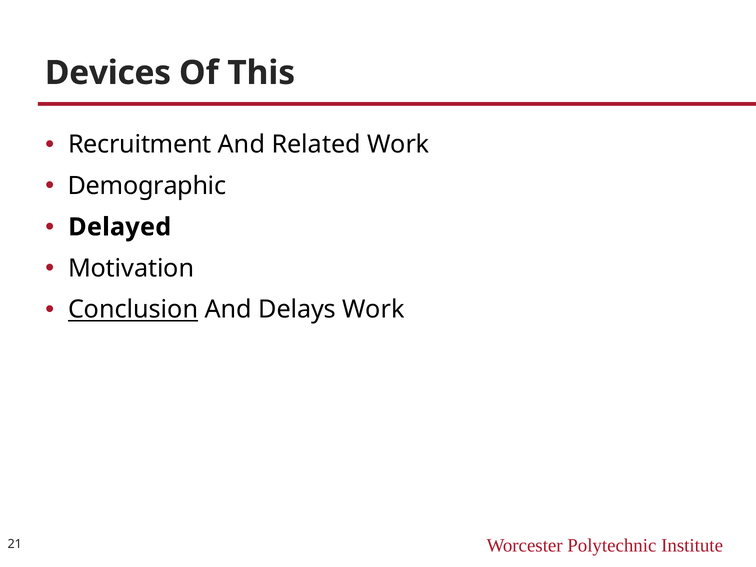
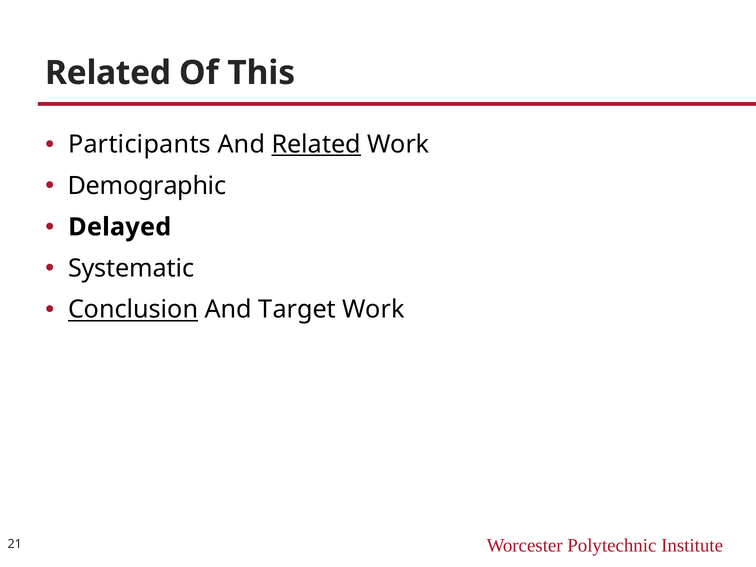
Devices at (108, 73): Devices -> Related
Recruitment: Recruitment -> Participants
Related at (316, 144) underline: none -> present
Motivation: Motivation -> Systematic
Delays: Delays -> Target
